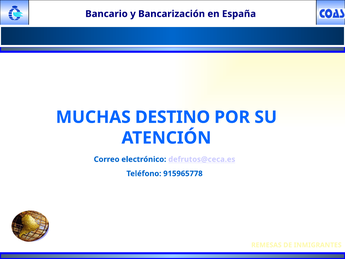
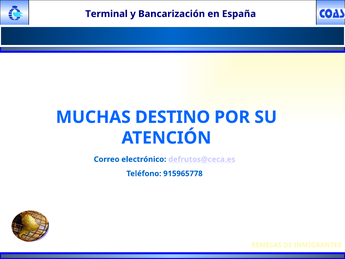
Bancario: Bancario -> Terminal
